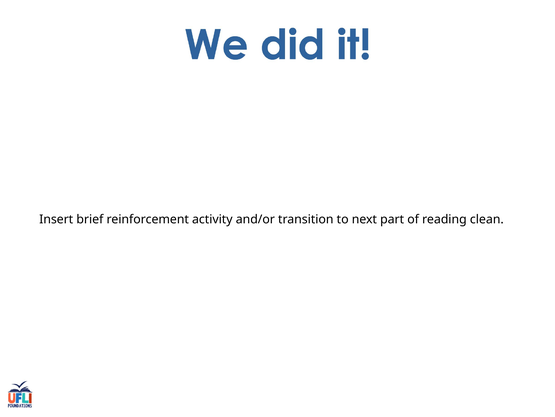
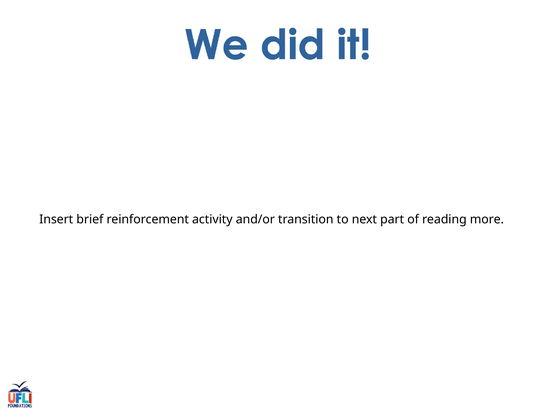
clean: clean -> more
